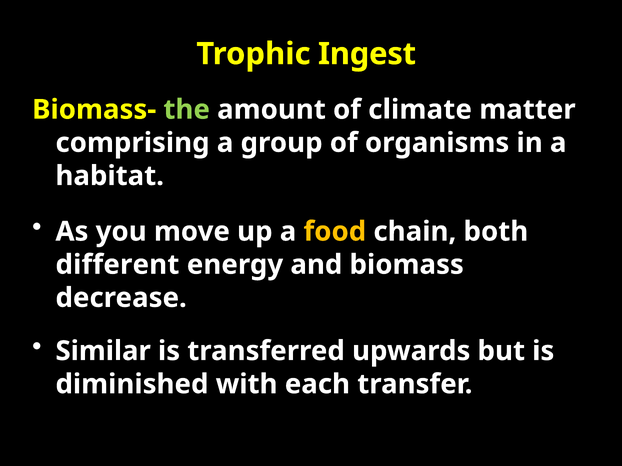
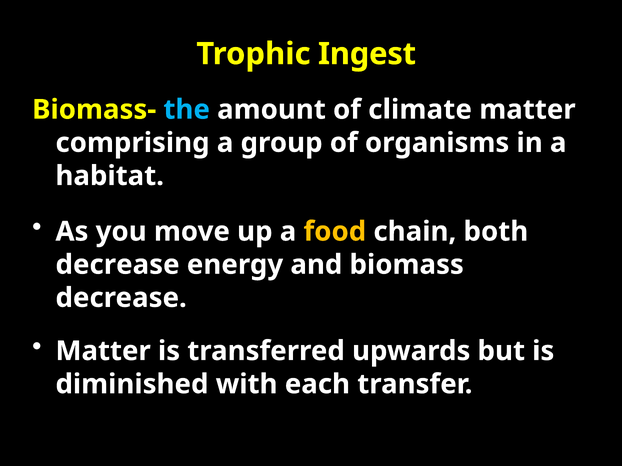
the colour: light green -> light blue
different at (117, 265): different -> decrease
Similar at (103, 351): Similar -> Matter
